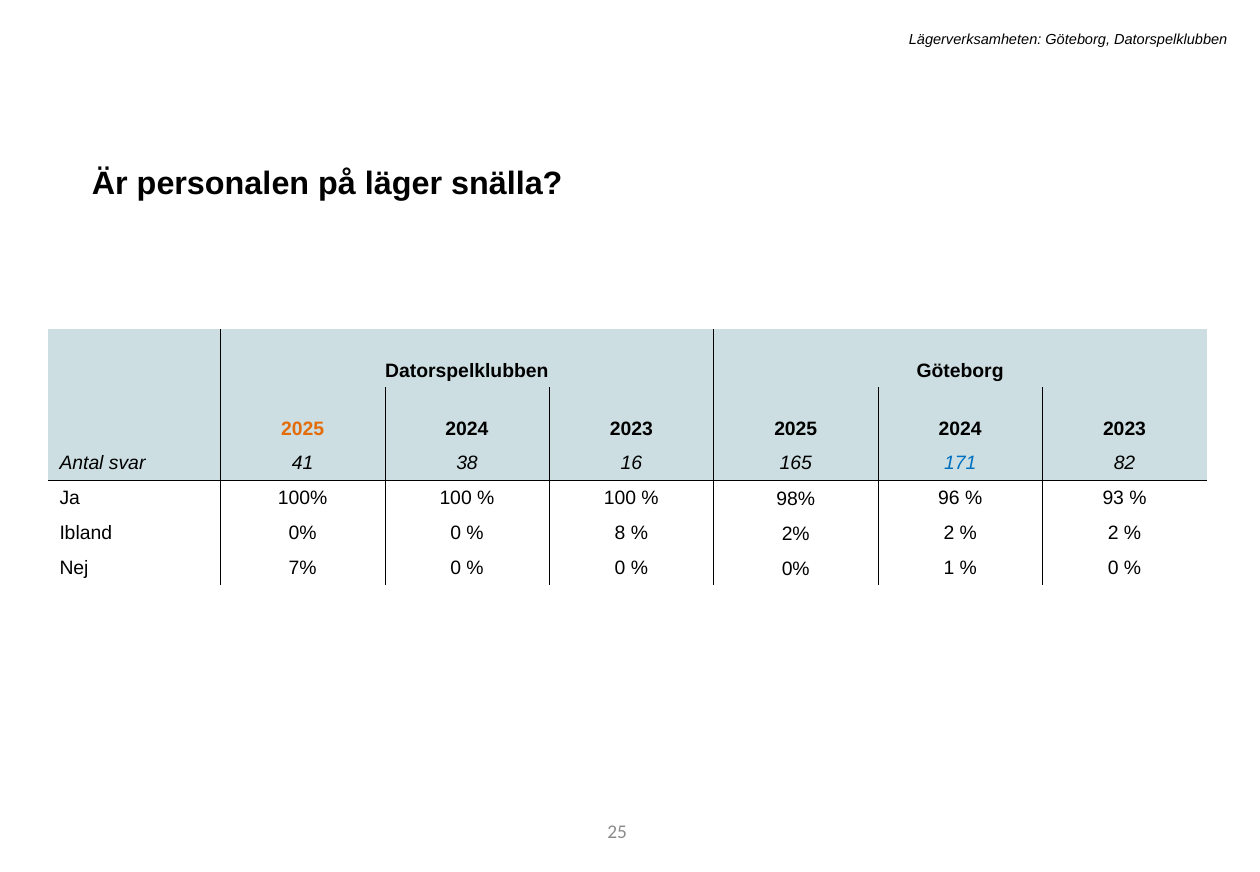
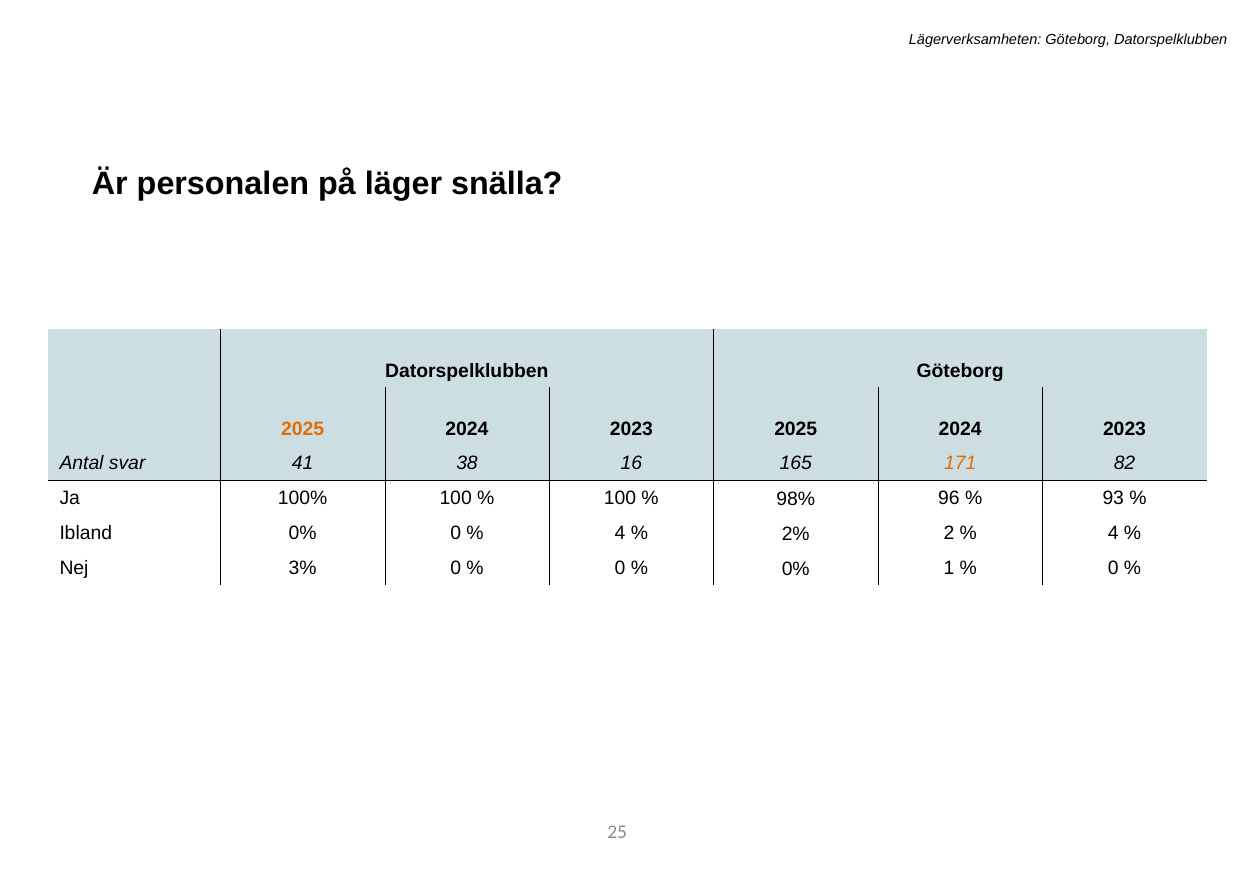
171 colour: blue -> orange
8 at (620, 533): 8 -> 4
2 at (1113, 533): 2 -> 4
7%: 7% -> 3%
